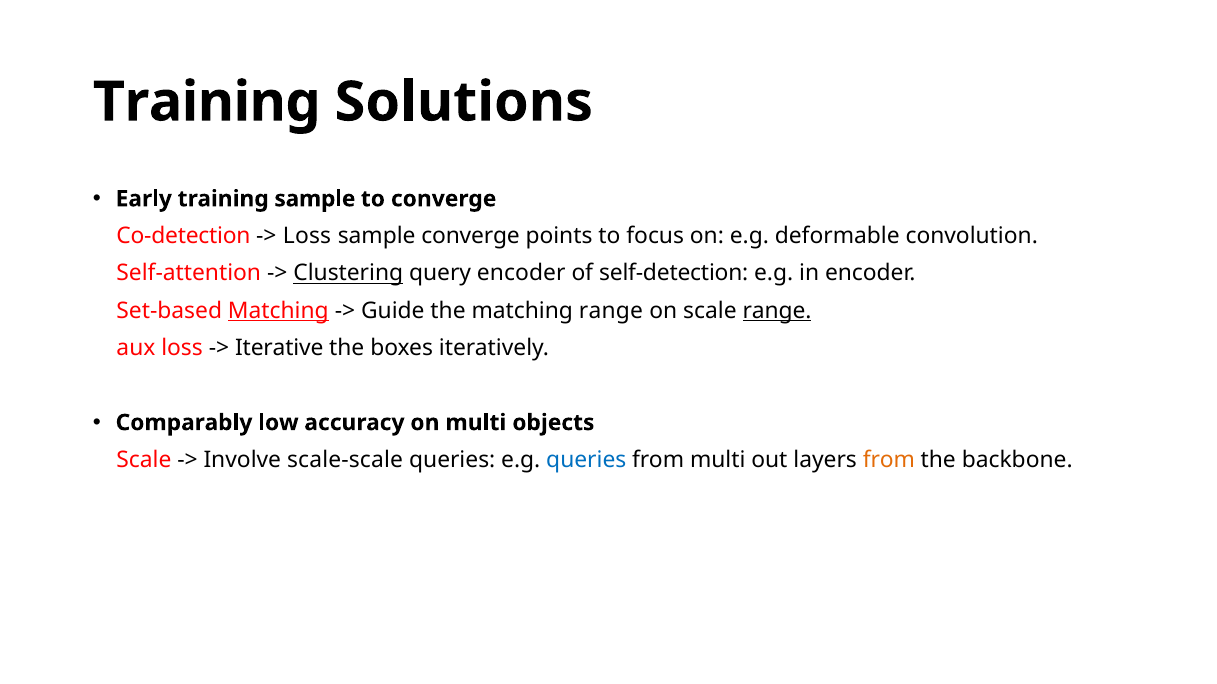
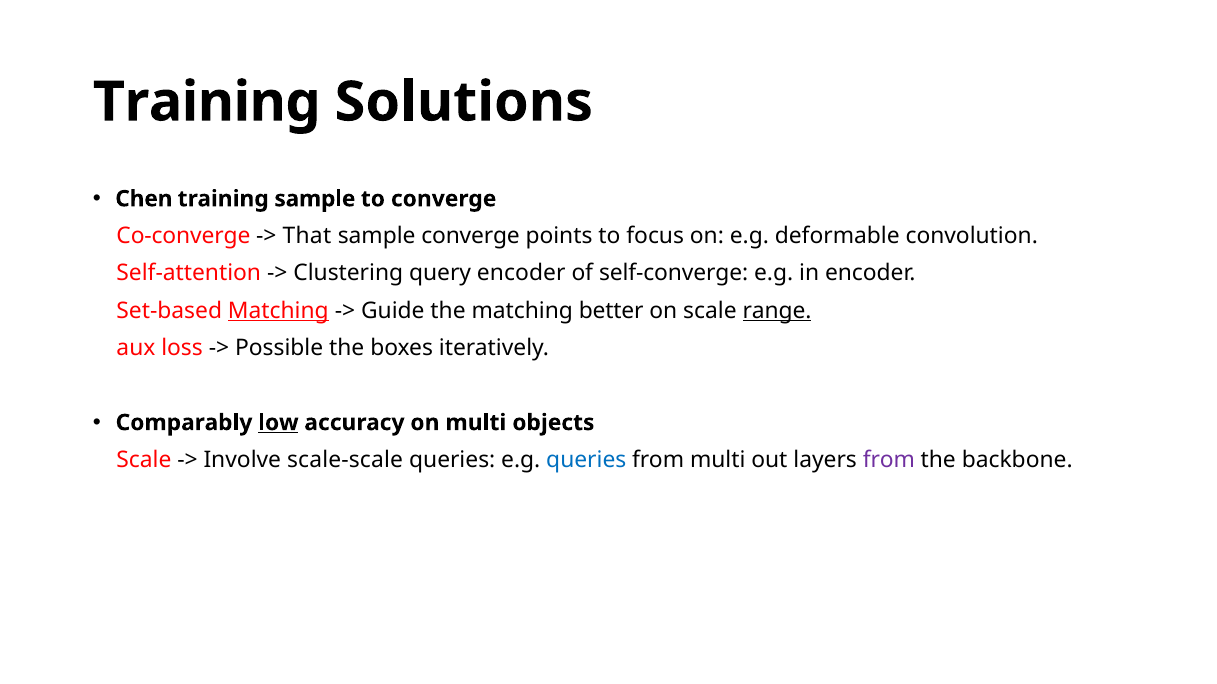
Early: Early -> Chen
Co-detection: Co-detection -> Co-converge
Loss at (307, 236): Loss -> That
Clustering underline: present -> none
self-detection: self-detection -> self-converge
matching range: range -> better
Iterative: Iterative -> Possible
low underline: none -> present
from at (889, 460) colour: orange -> purple
